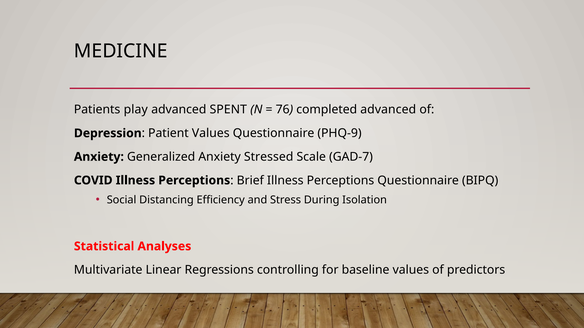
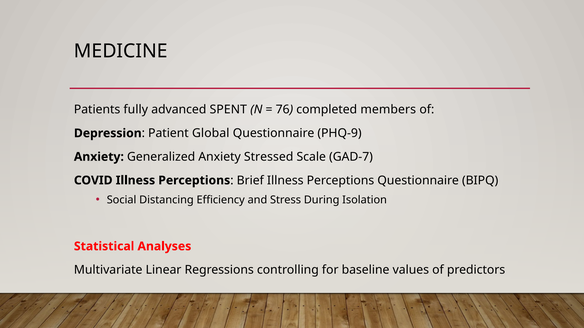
play: play -> fully
completed advanced: advanced -> members
Patient Values: Values -> Global
